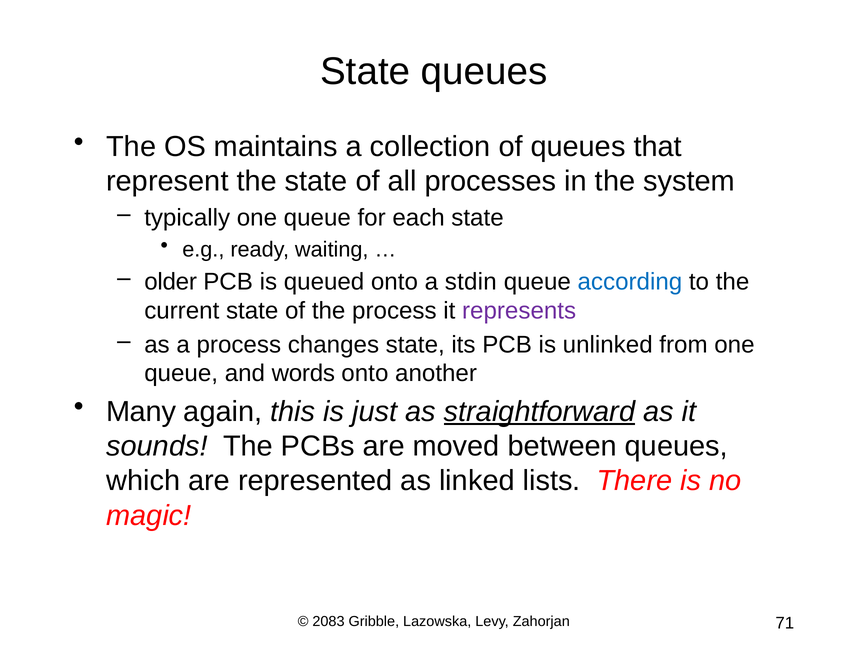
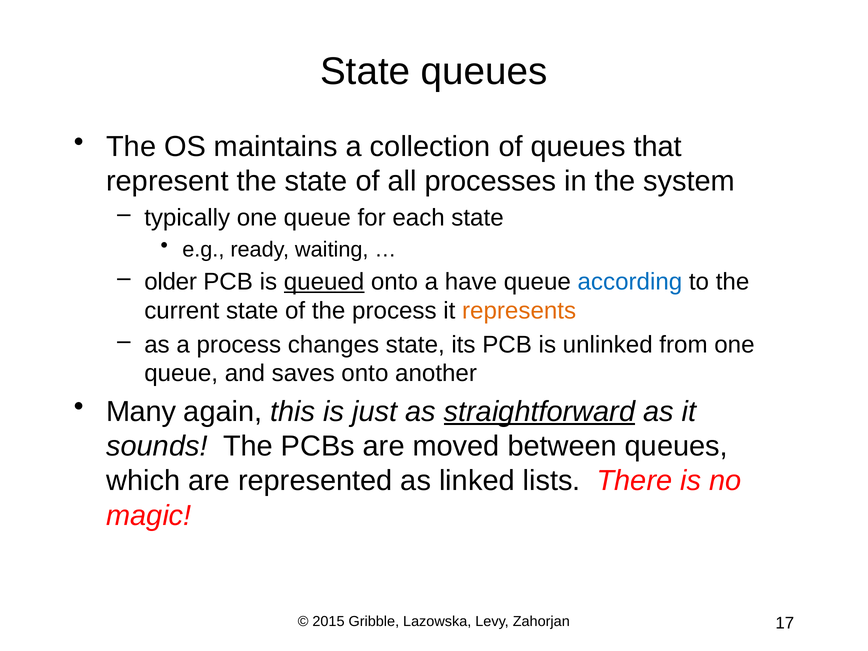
queued underline: none -> present
stdin: stdin -> have
represents colour: purple -> orange
words: words -> saves
2083: 2083 -> 2015
71: 71 -> 17
